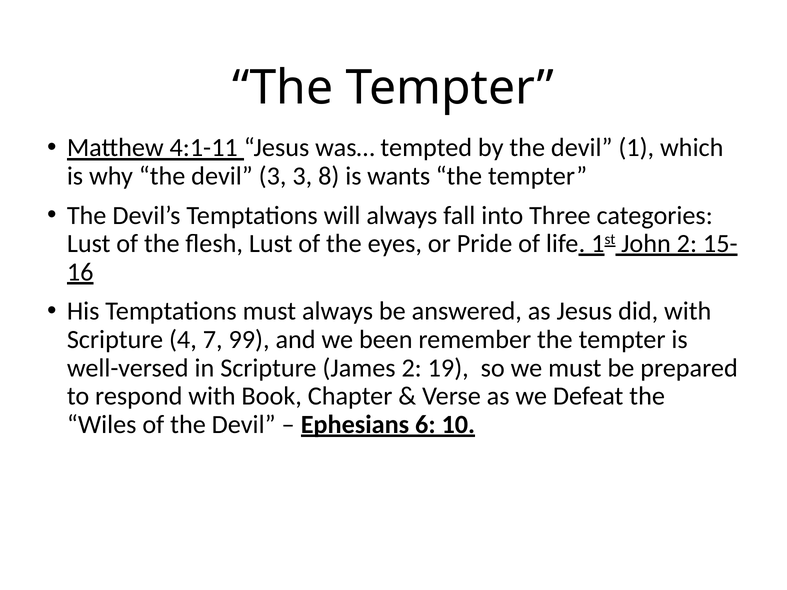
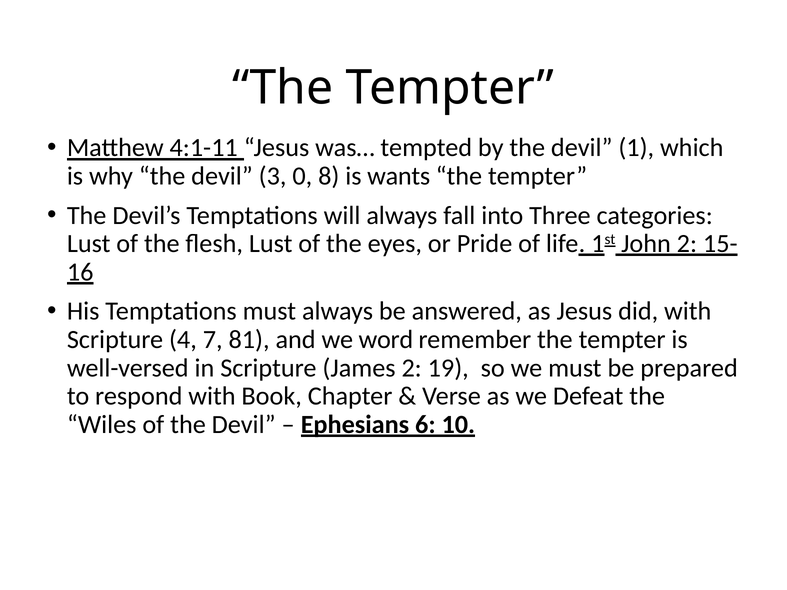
3 3: 3 -> 0
99: 99 -> 81
been: been -> word
